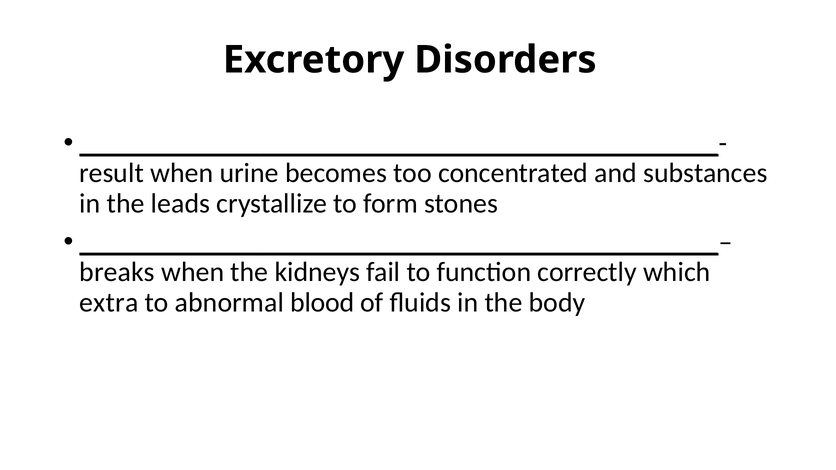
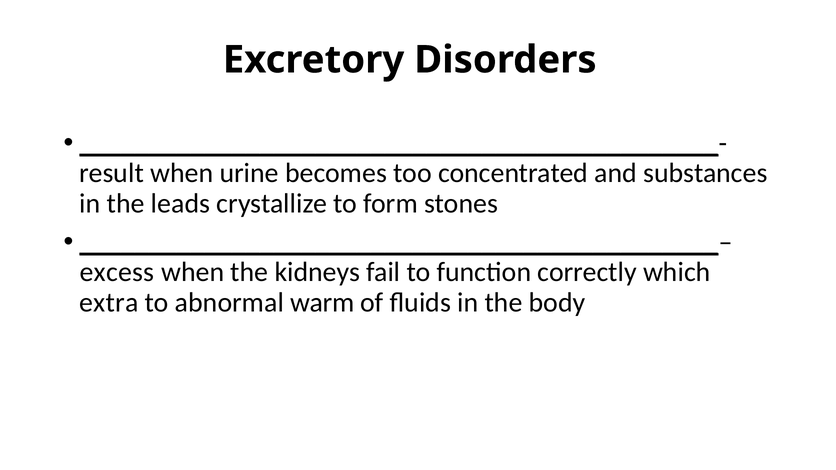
breaks: breaks -> excess
blood: blood -> warm
